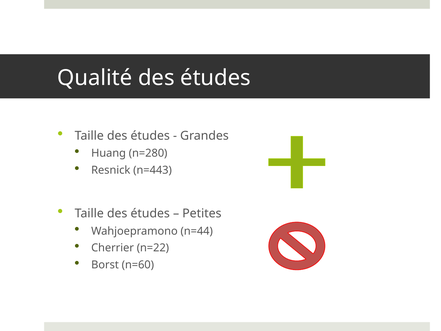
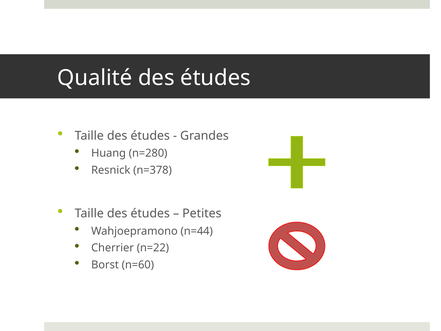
n=443: n=443 -> n=378
